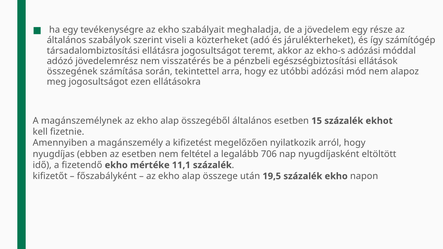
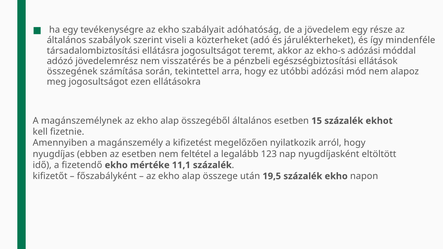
meghaladja: meghaladja -> adóhatóság
számítógép: számítógép -> mindenféle
706: 706 -> 123
